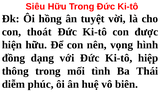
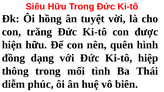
thoát: thoát -> trăng
vọng: vọng -> quên
